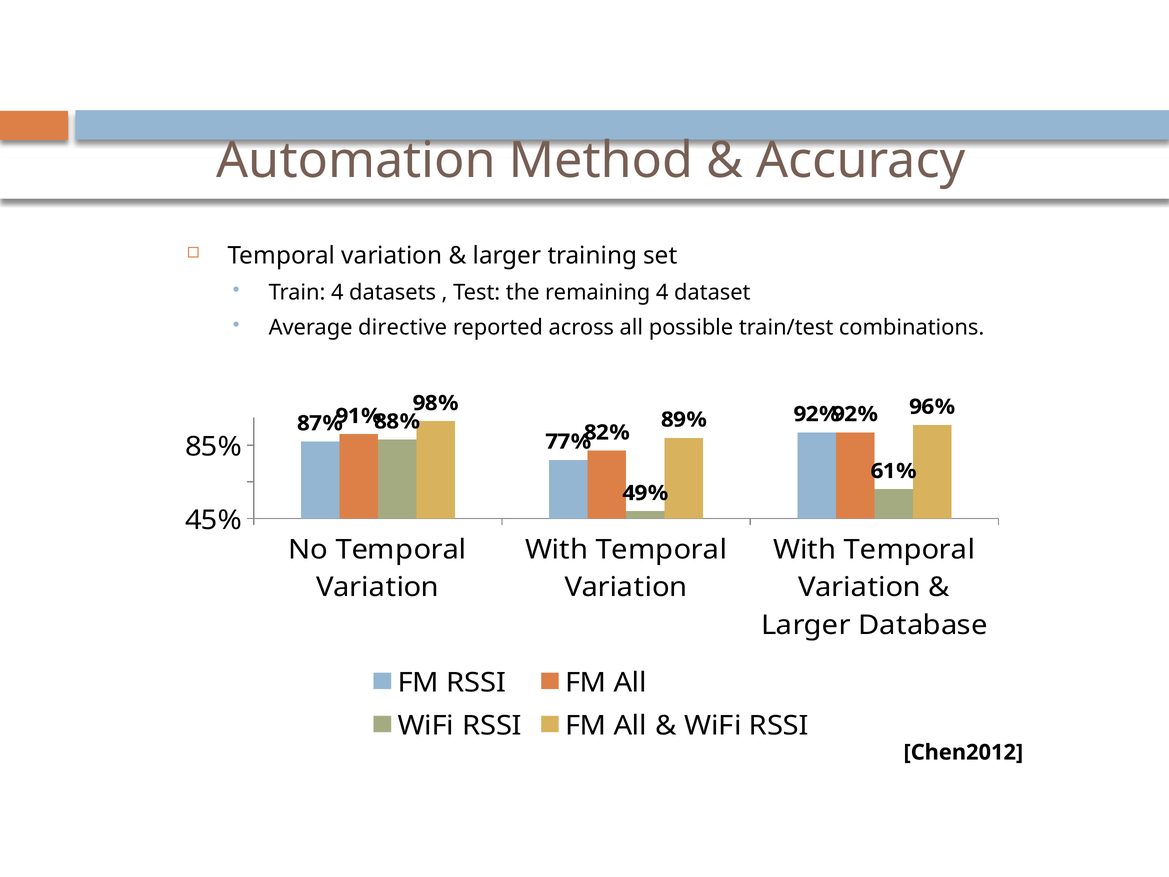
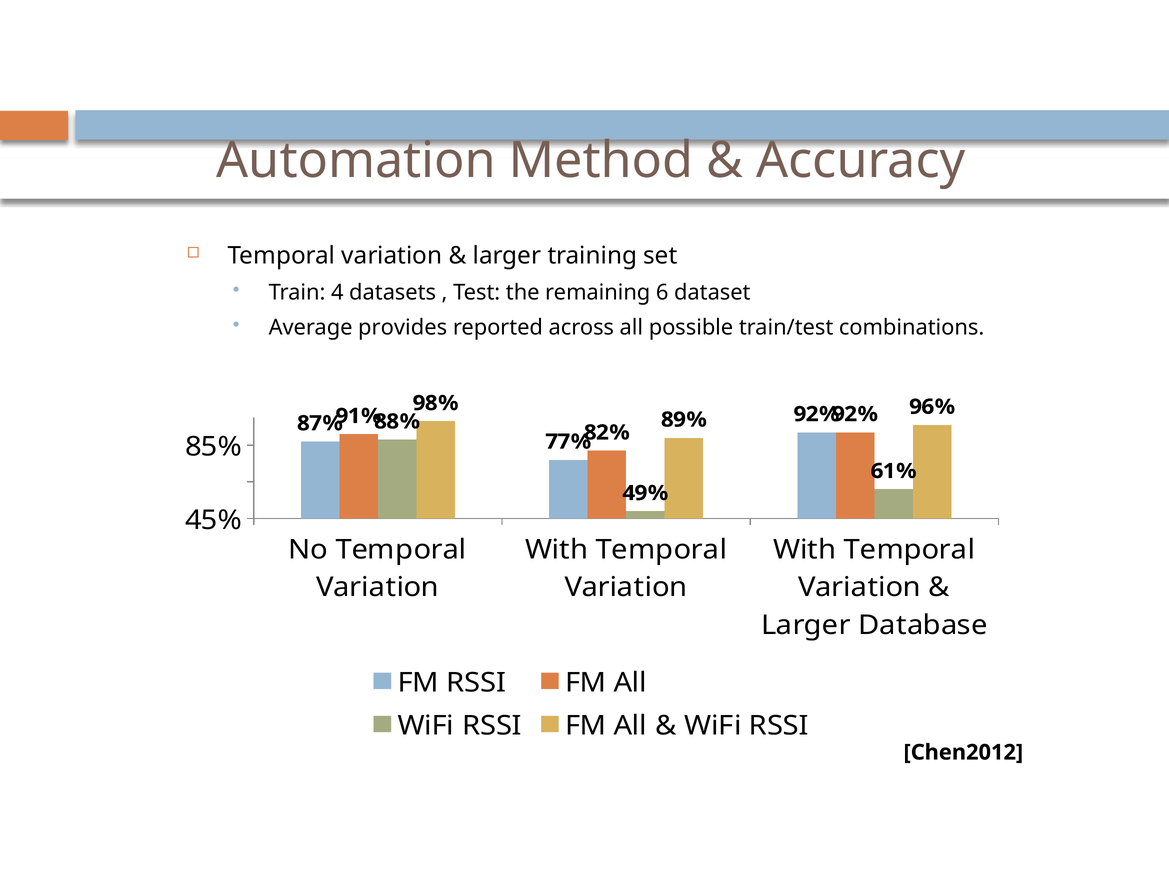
remaining 4: 4 -> 6
directive: directive -> provides
